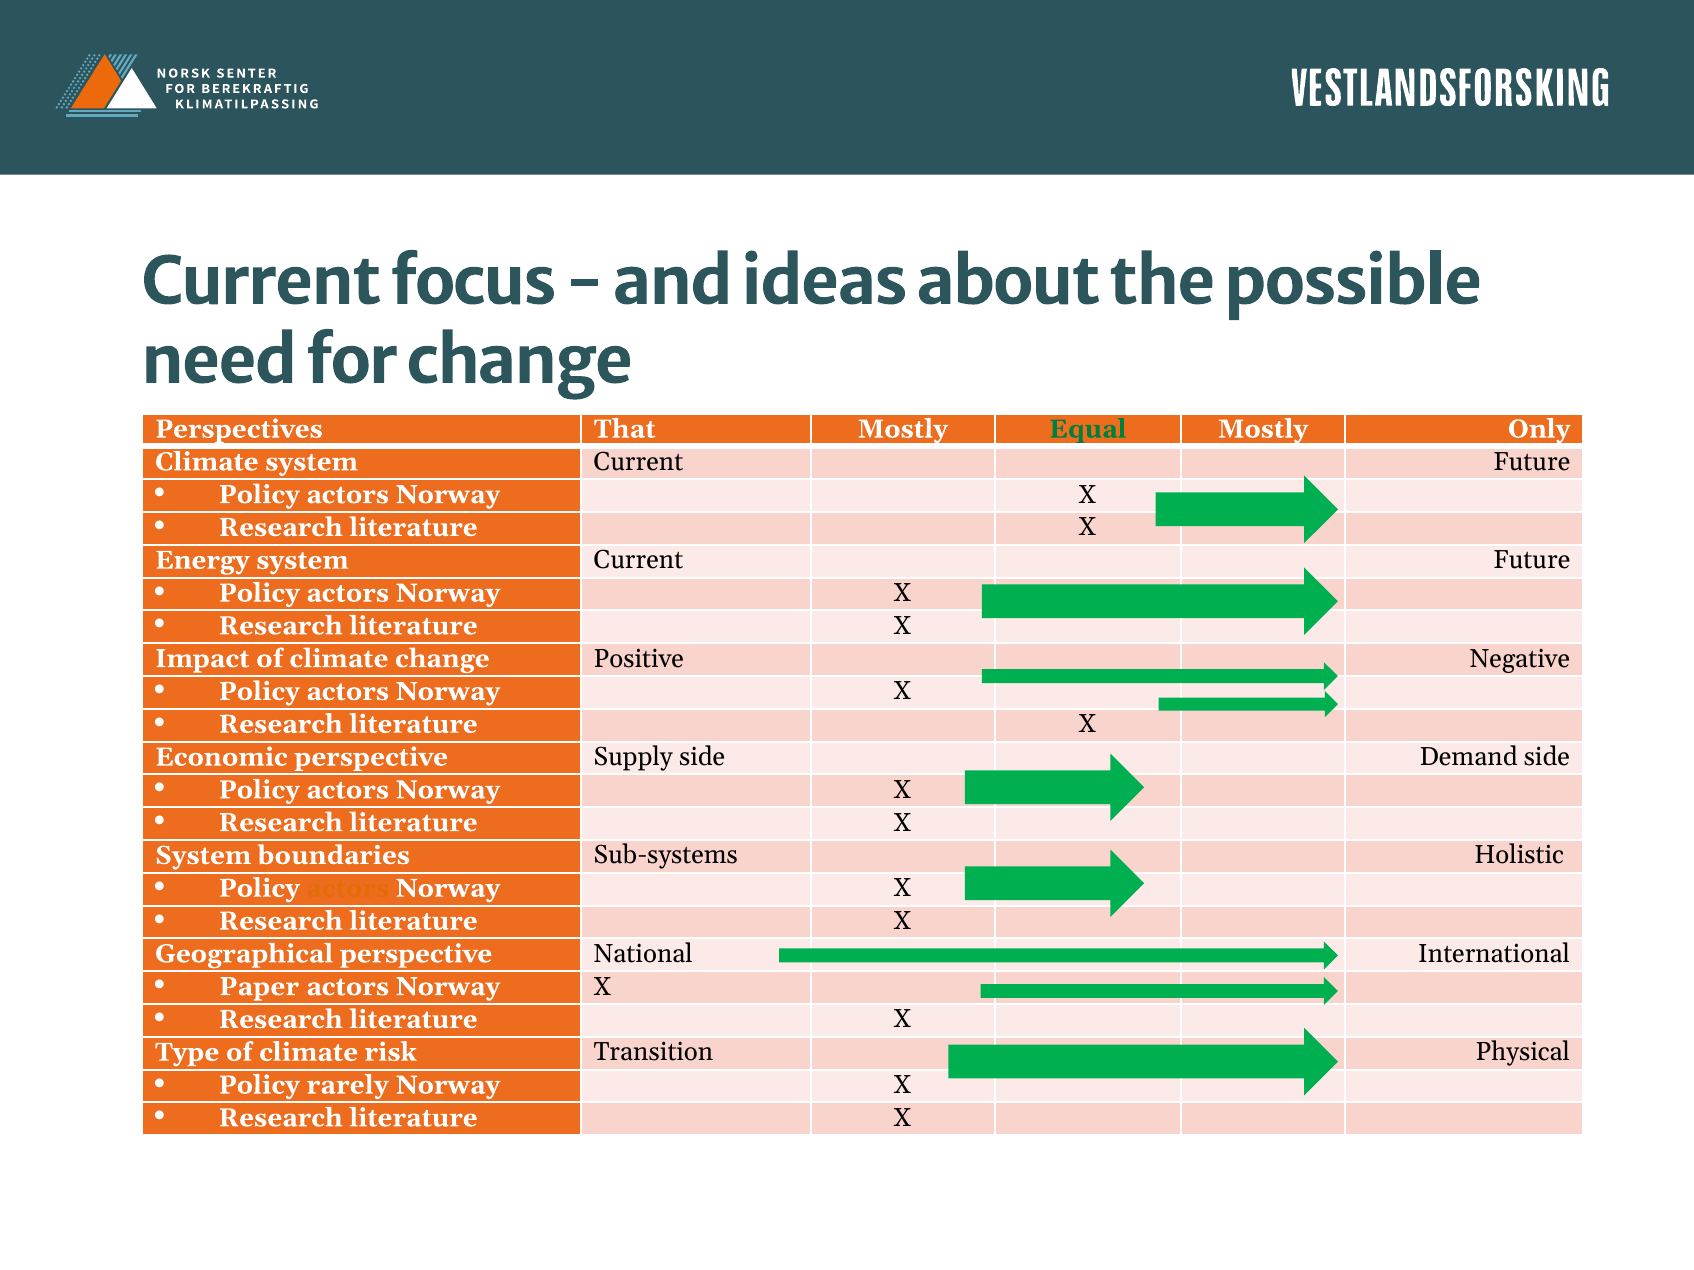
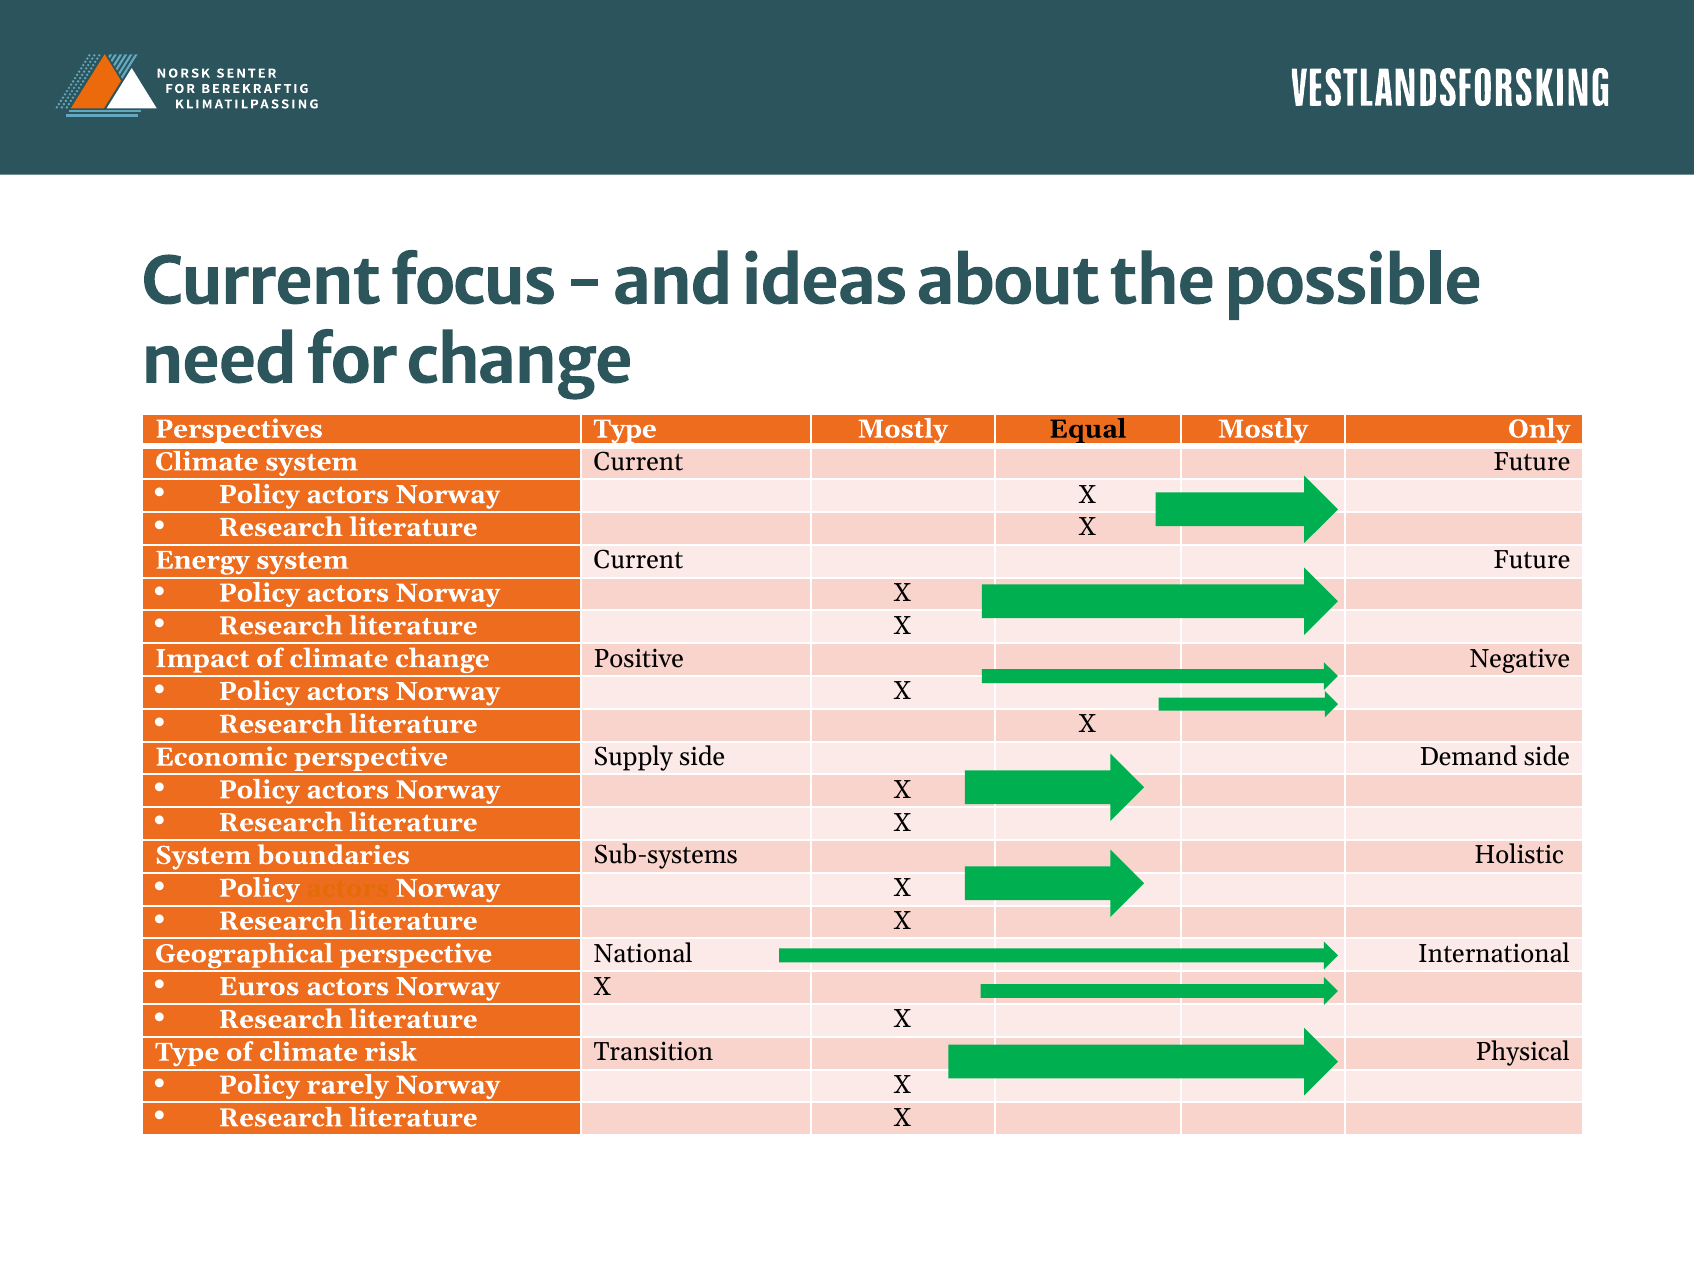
Perspectives That: That -> Type
Equal colour: green -> black
Paper: Paper -> Euros
